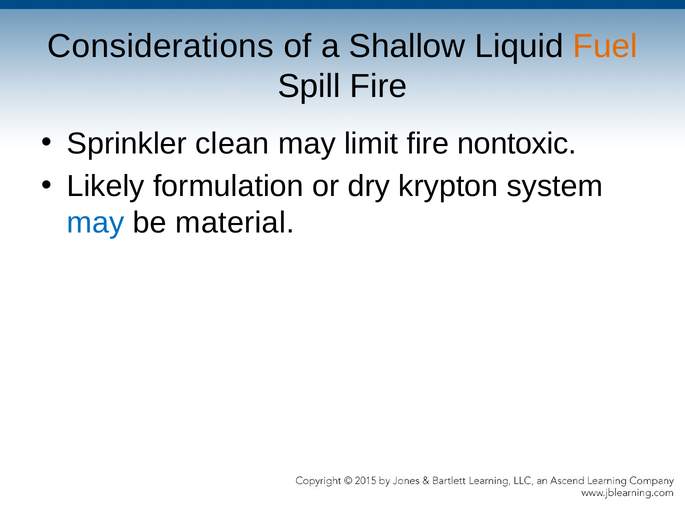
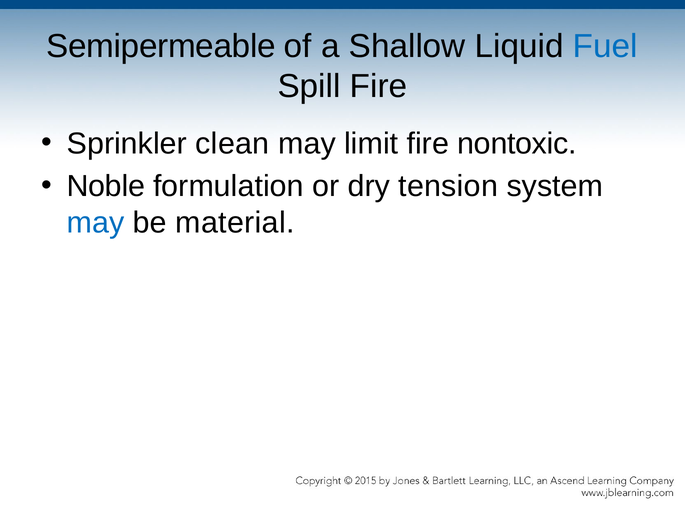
Considerations: Considerations -> Semipermeable
Fuel colour: orange -> blue
Likely: Likely -> Noble
krypton: krypton -> tension
